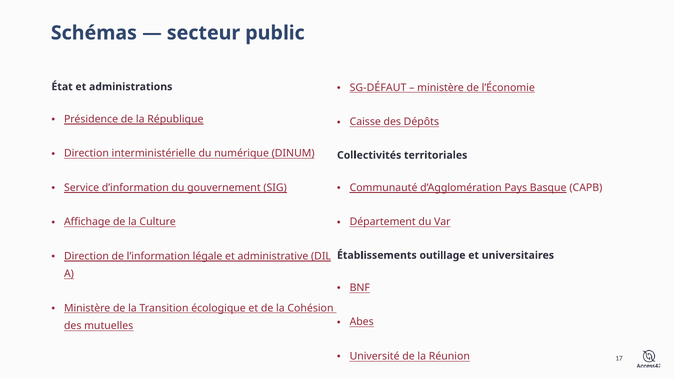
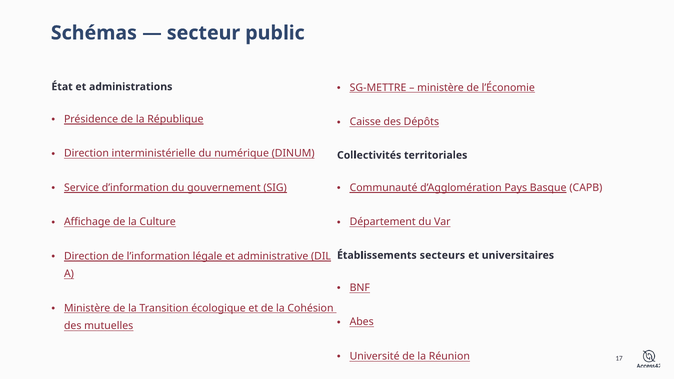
SG-DÉFAUT: SG-DÉFAUT -> SG-METTRE
outillage: outillage -> secteurs
